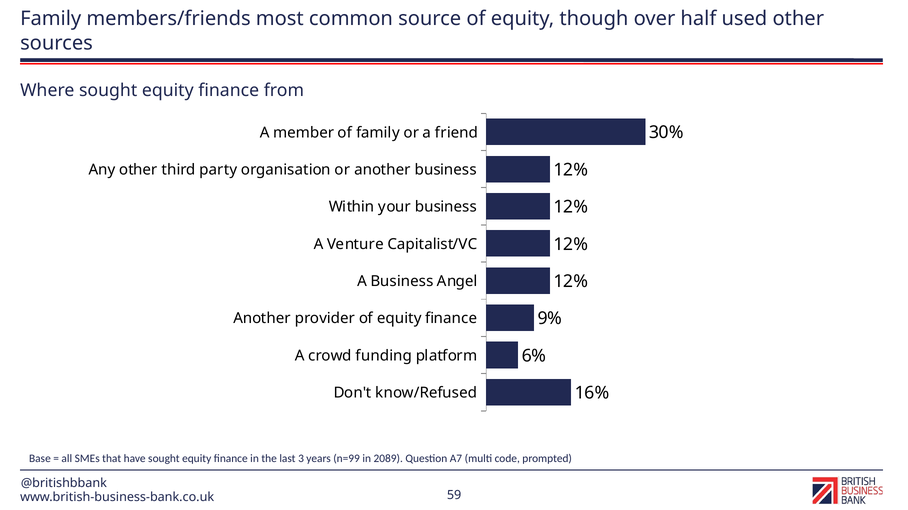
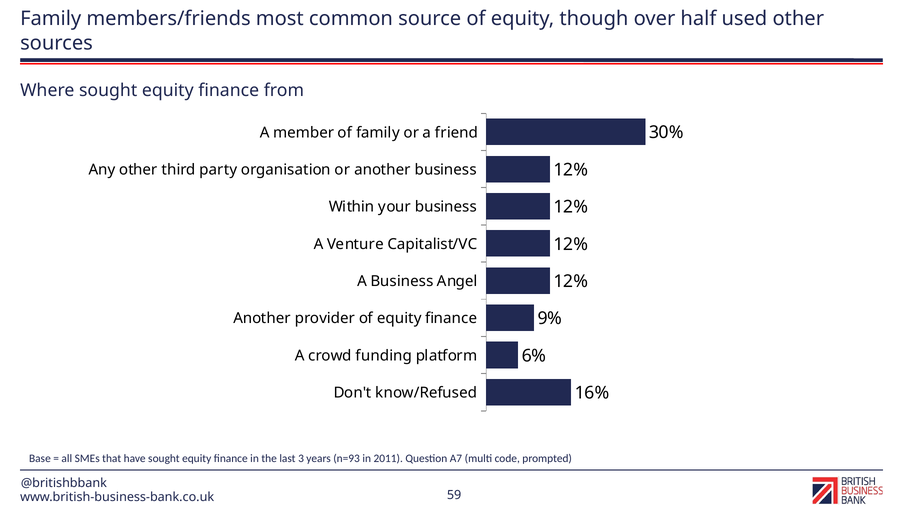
n=99: n=99 -> n=93
2089: 2089 -> 2011
